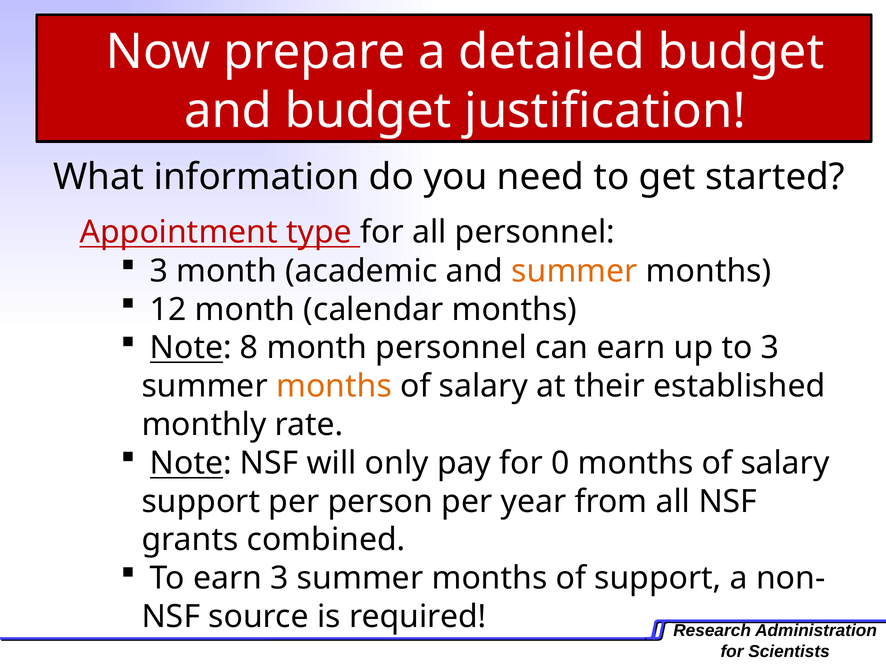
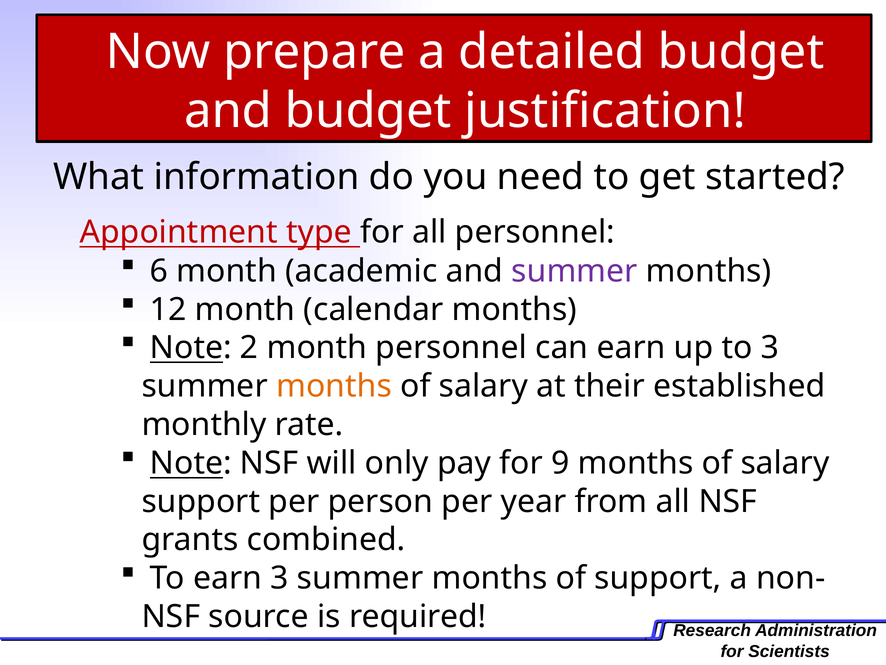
3 at (159, 271): 3 -> 6
summer at (575, 271) colour: orange -> purple
8: 8 -> 2
0: 0 -> 9
